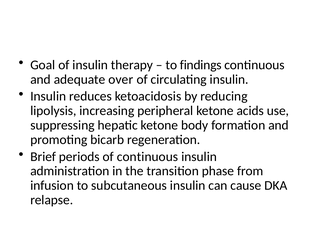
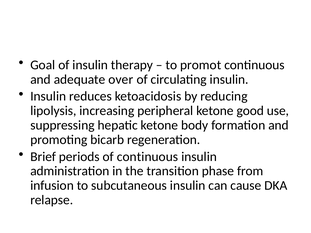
findings: findings -> promot
acids: acids -> good
